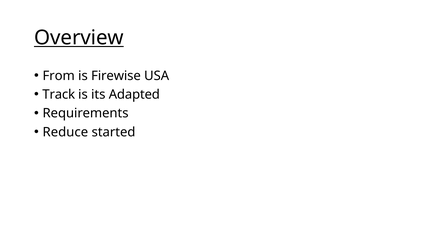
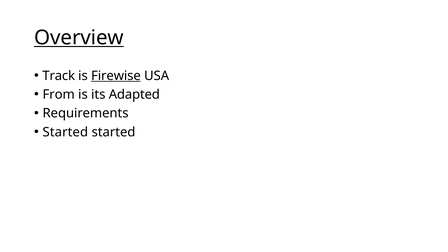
From: From -> Track
Firewise underline: none -> present
Track: Track -> From
Reduce at (65, 132): Reduce -> Started
